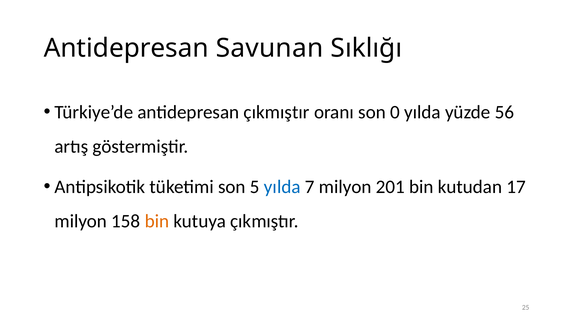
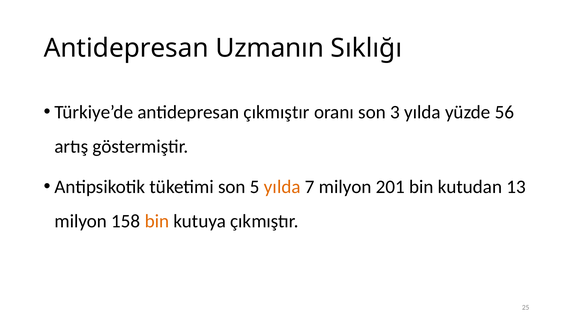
Savunan: Savunan -> Uzmanın
0: 0 -> 3
yılda at (282, 187) colour: blue -> orange
17: 17 -> 13
